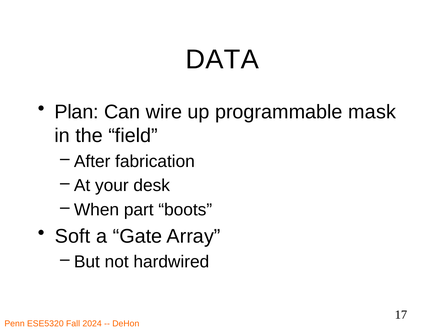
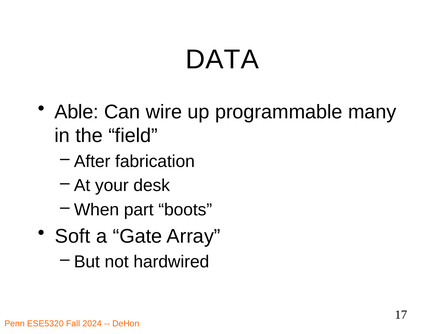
Plan: Plan -> Able
mask: mask -> many
